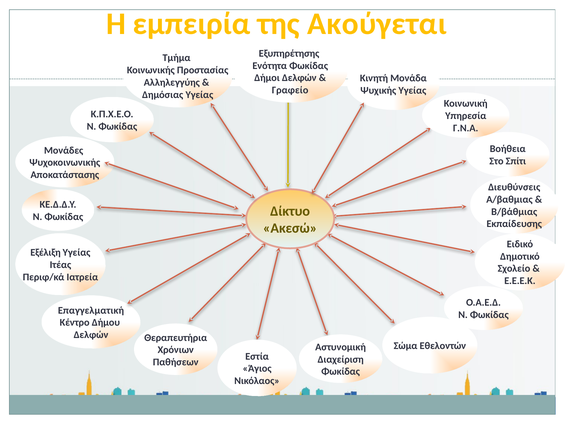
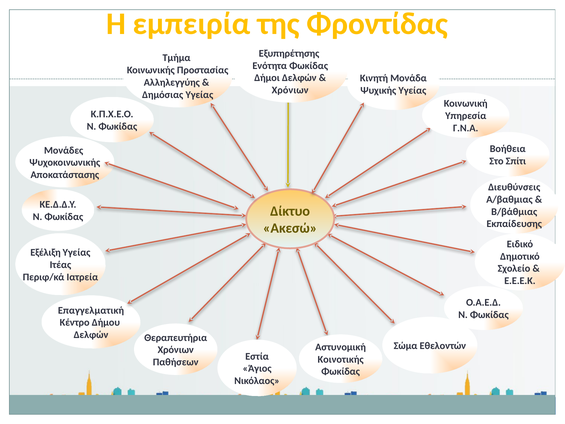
Ακούγεται: Ακούγεται -> Φροντίδας
Γραφείο at (290, 90): Γραφείο -> Χρόνιων
Διαχείριση: Διαχείριση -> Κοινοτικής
